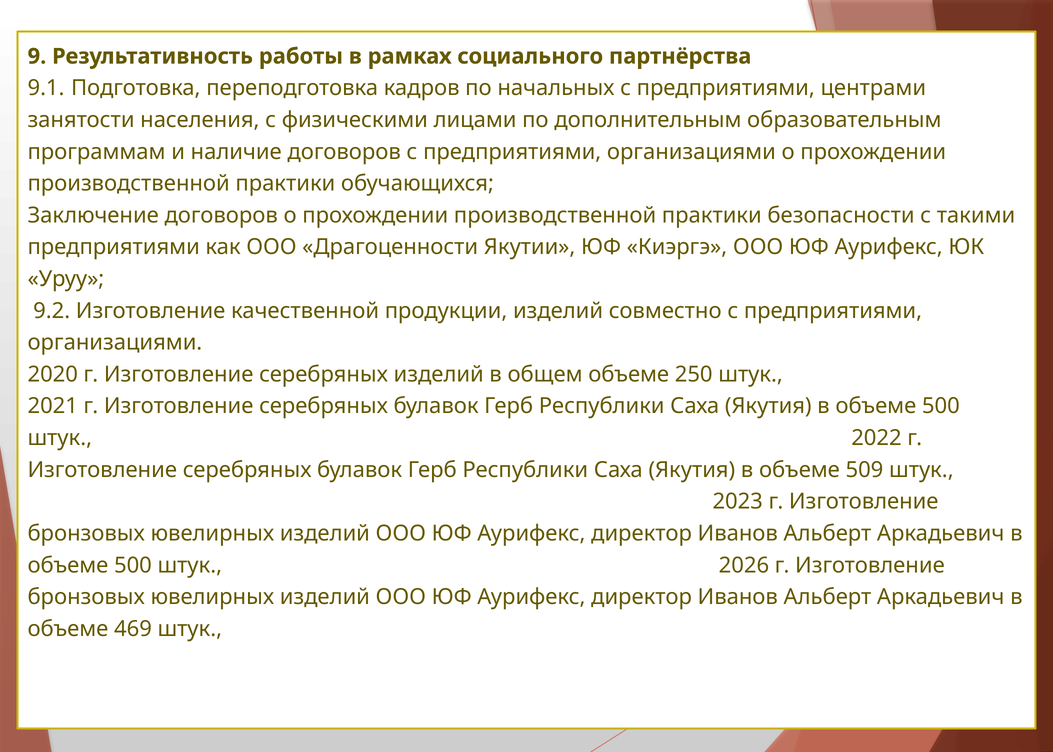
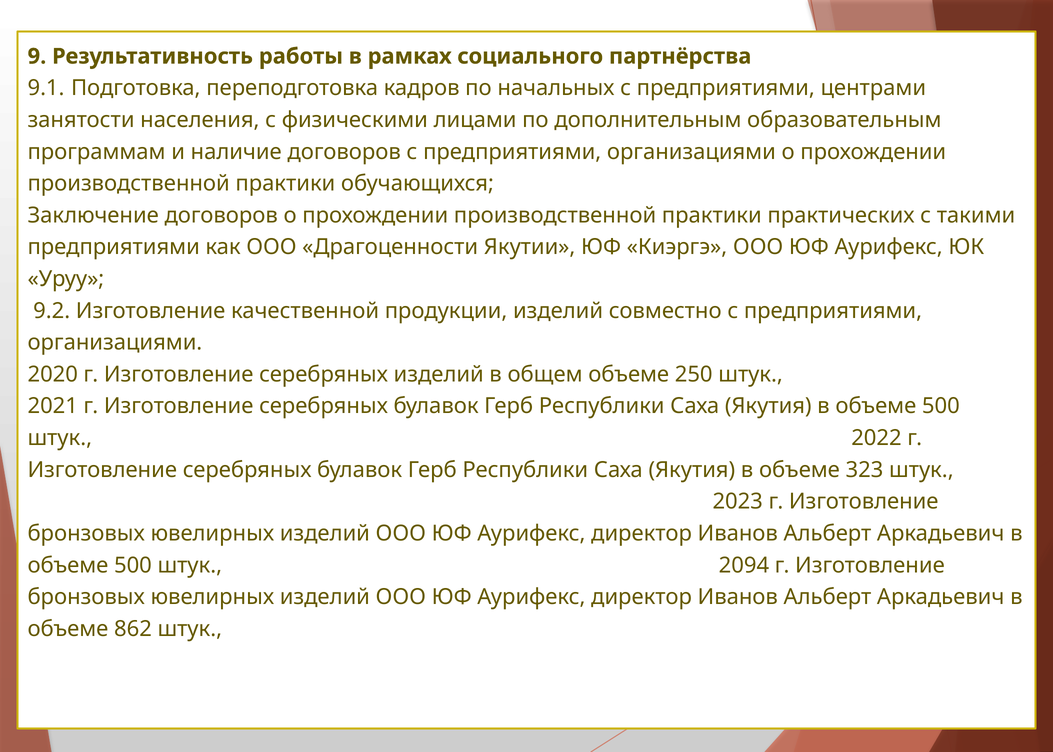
безопасности: безопасности -> практических
509: 509 -> 323
2026: 2026 -> 2094
469: 469 -> 862
